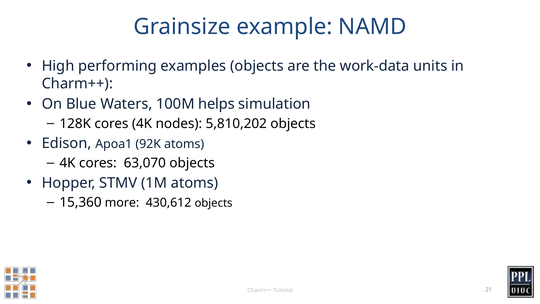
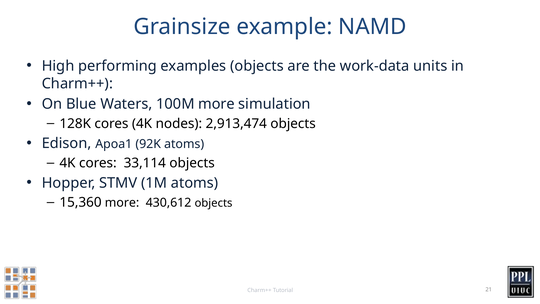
100M helps: helps -> more
5,810,202: 5,810,202 -> 2,913,474
63,070: 63,070 -> 33,114
